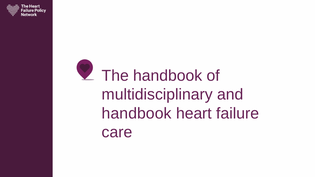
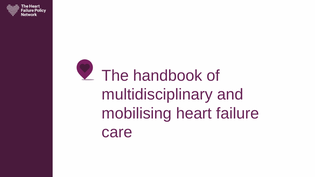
handbook at (137, 114): handbook -> mobilising
